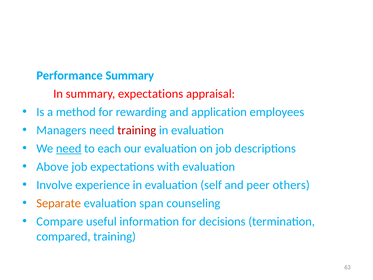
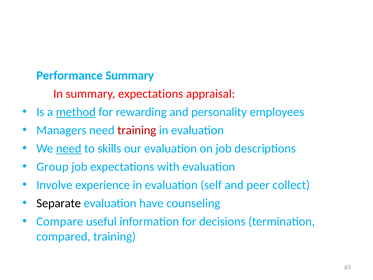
method underline: none -> present
application: application -> personality
each: each -> skills
Above: Above -> Group
others: others -> collect
Separate colour: orange -> black
span: span -> have
